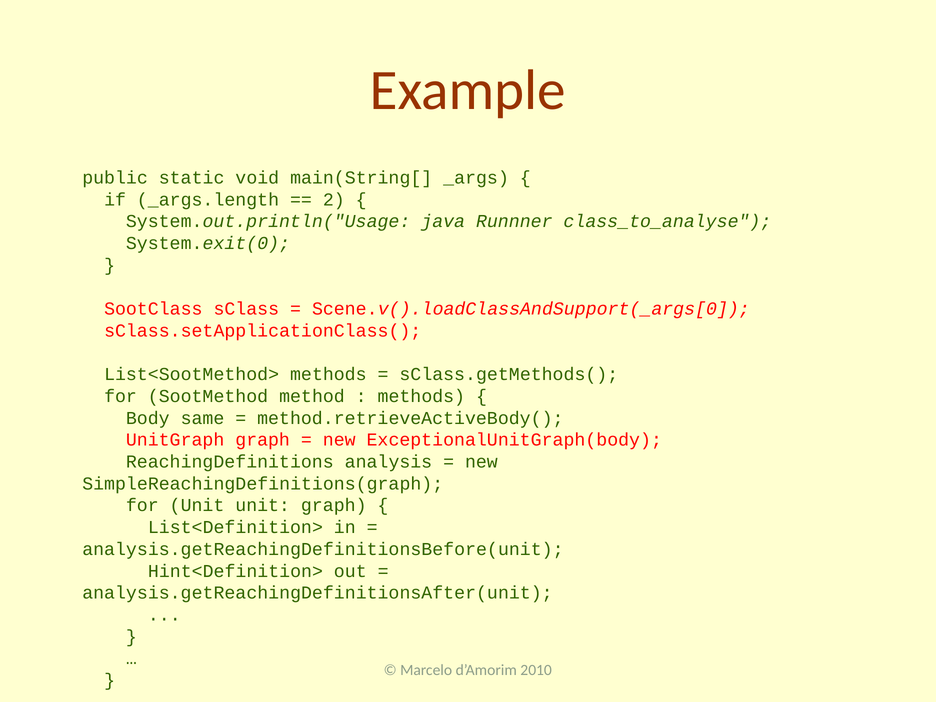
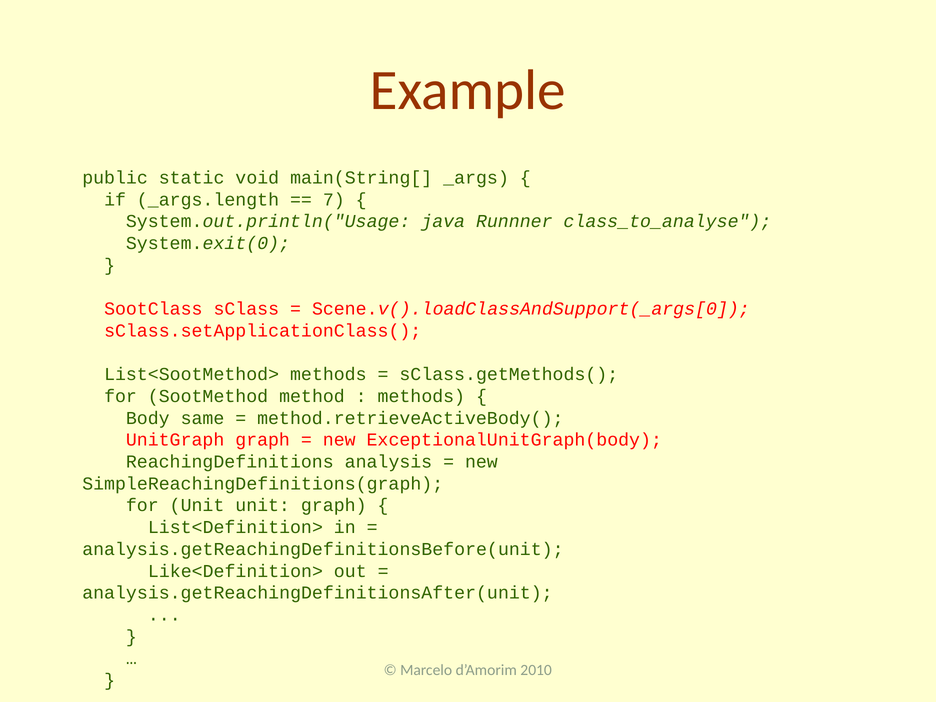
2: 2 -> 7
Hint<Definition>: Hint<Definition> -> Like<Definition>
